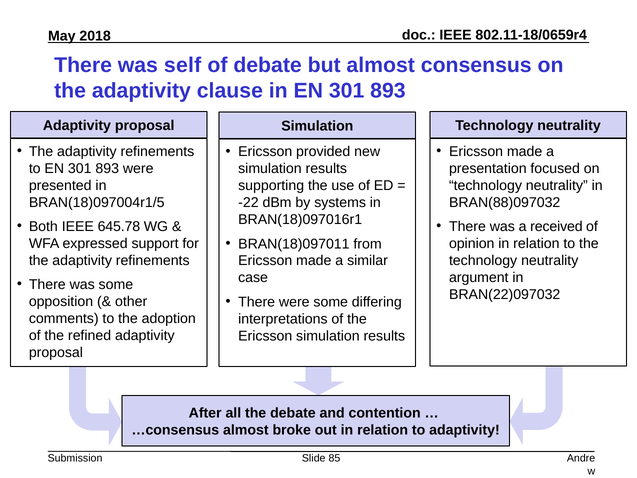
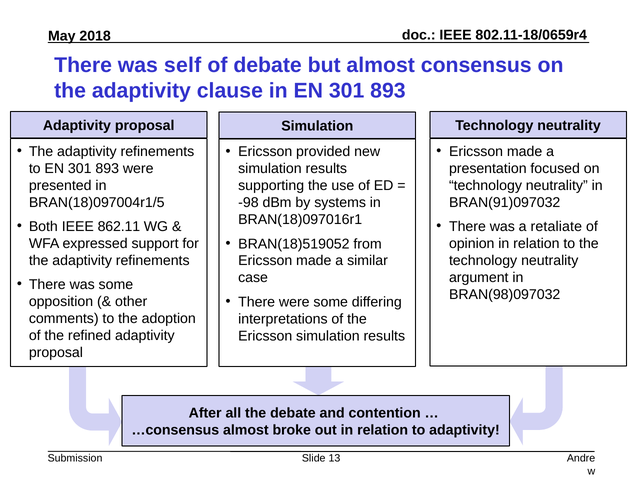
BRAN(88)097032: BRAN(88)097032 -> BRAN(91)097032
-22: -22 -> -98
645.78: 645.78 -> 862.11
received: received -> retaliate
BRAN(18)097011: BRAN(18)097011 -> BRAN(18)519052
BRAN(22)097032: BRAN(22)097032 -> BRAN(98)097032
85: 85 -> 13
